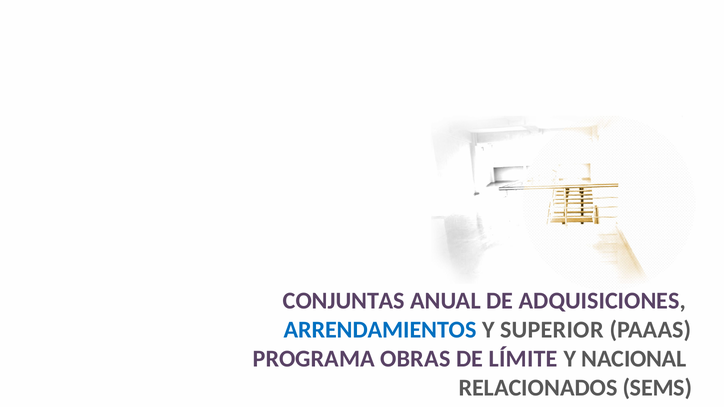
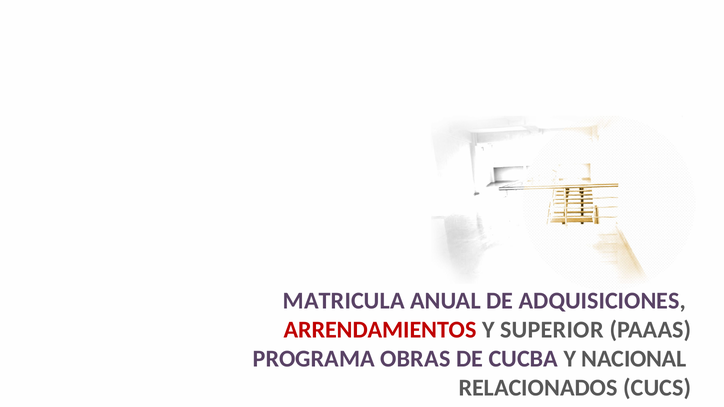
CONJUNTAS: CONJUNTAS -> MATRICULA
ARRENDAMIENTOS colour: blue -> red
LÍMITE: LÍMITE -> CUCBA
SEMS: SEMS -> CUCS
